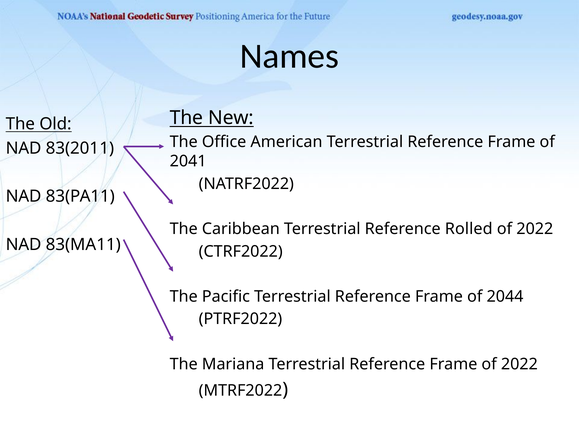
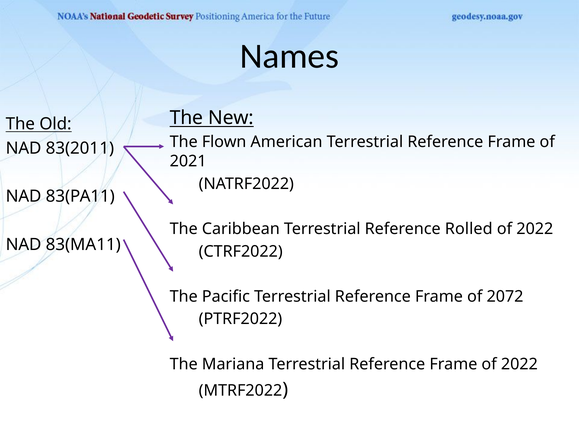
Office: Office -> Flown
2041: 2041 -> 2021
2044: 2044 -> 2072
